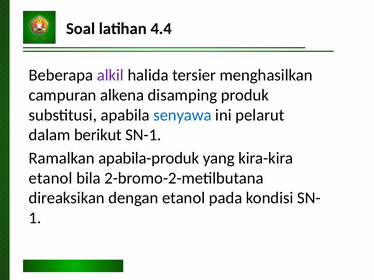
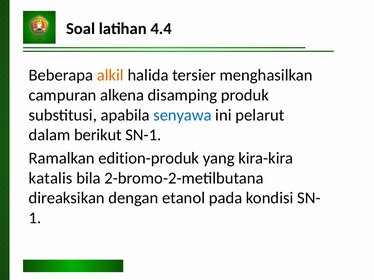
alkil colour: purple -> orange
apabila-produk: apabila-produk -> edition-produk
etanol at (51, 178): etanol -> katalis
